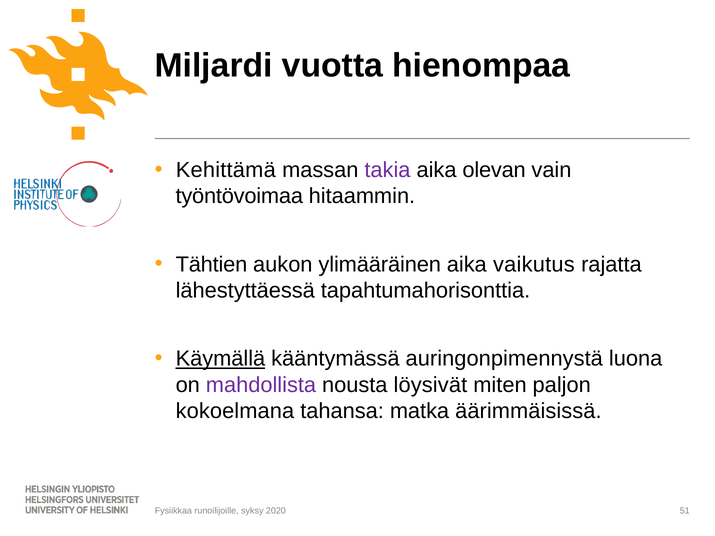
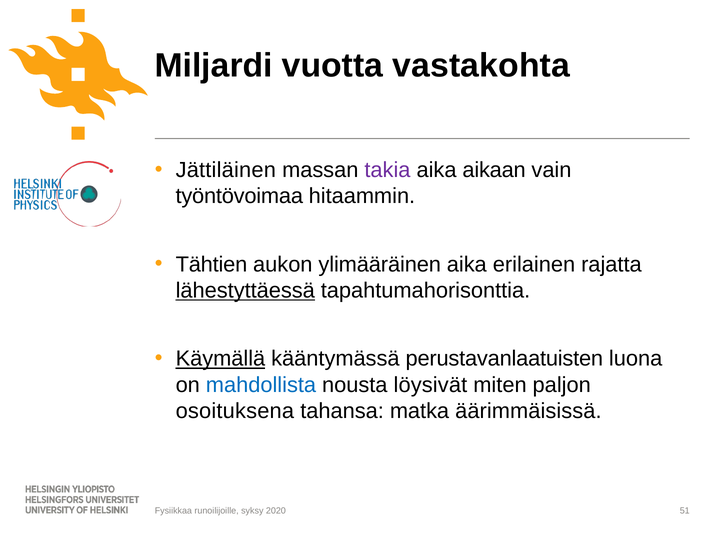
hienompaa: hienompaa -> vastakohta
Kehittämä: Kehittämä -> Jättiläinen
olevan: olevan -> aikaan
vaikutus: vaikutus -> erilainen
lähestyttäessä underline: none -> present
auringonpimennystä: auringonpimennystä -> perustavanlaatuisten
mahdollista colour: purple -> blue
kokoelmana: kokoelmana -> osoituksena
